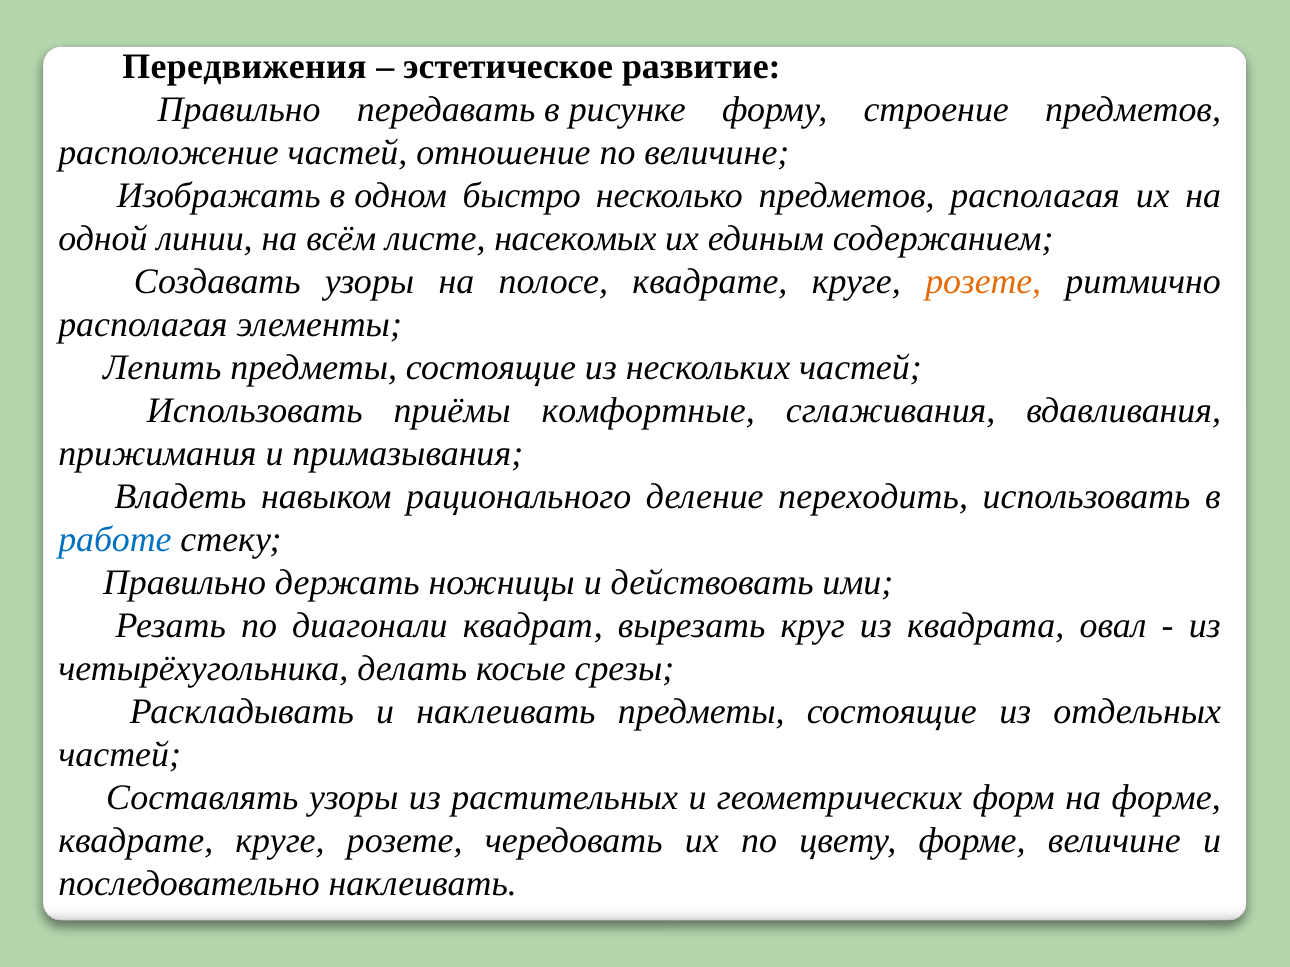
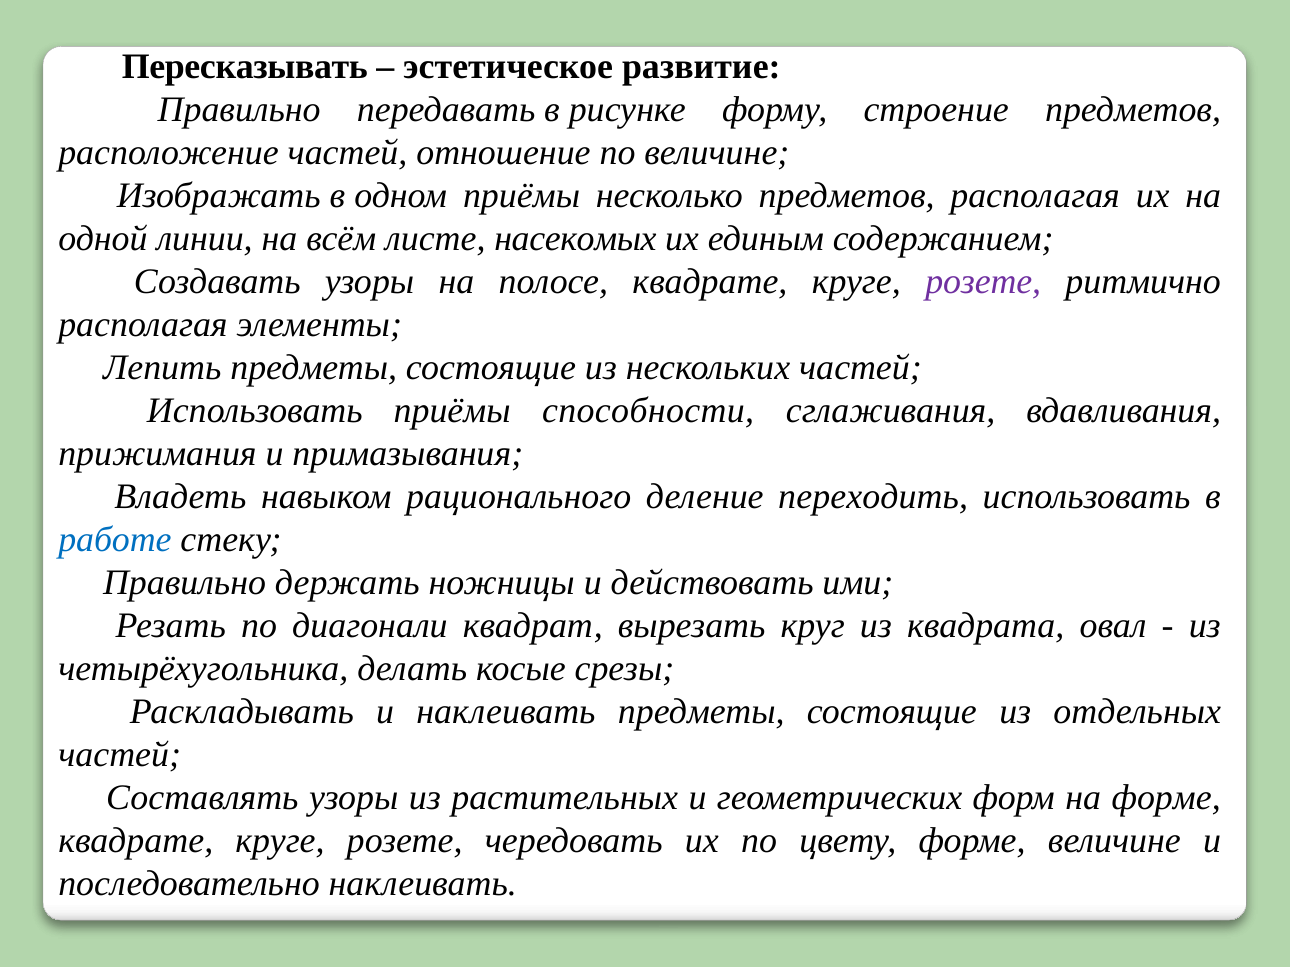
Передвижения: Передвижения -> Пересказывать
одном быстро: быстро -> приёмы
розете at (983, 282) colour: orange -> purple
комфортные: комфортные -> способности
